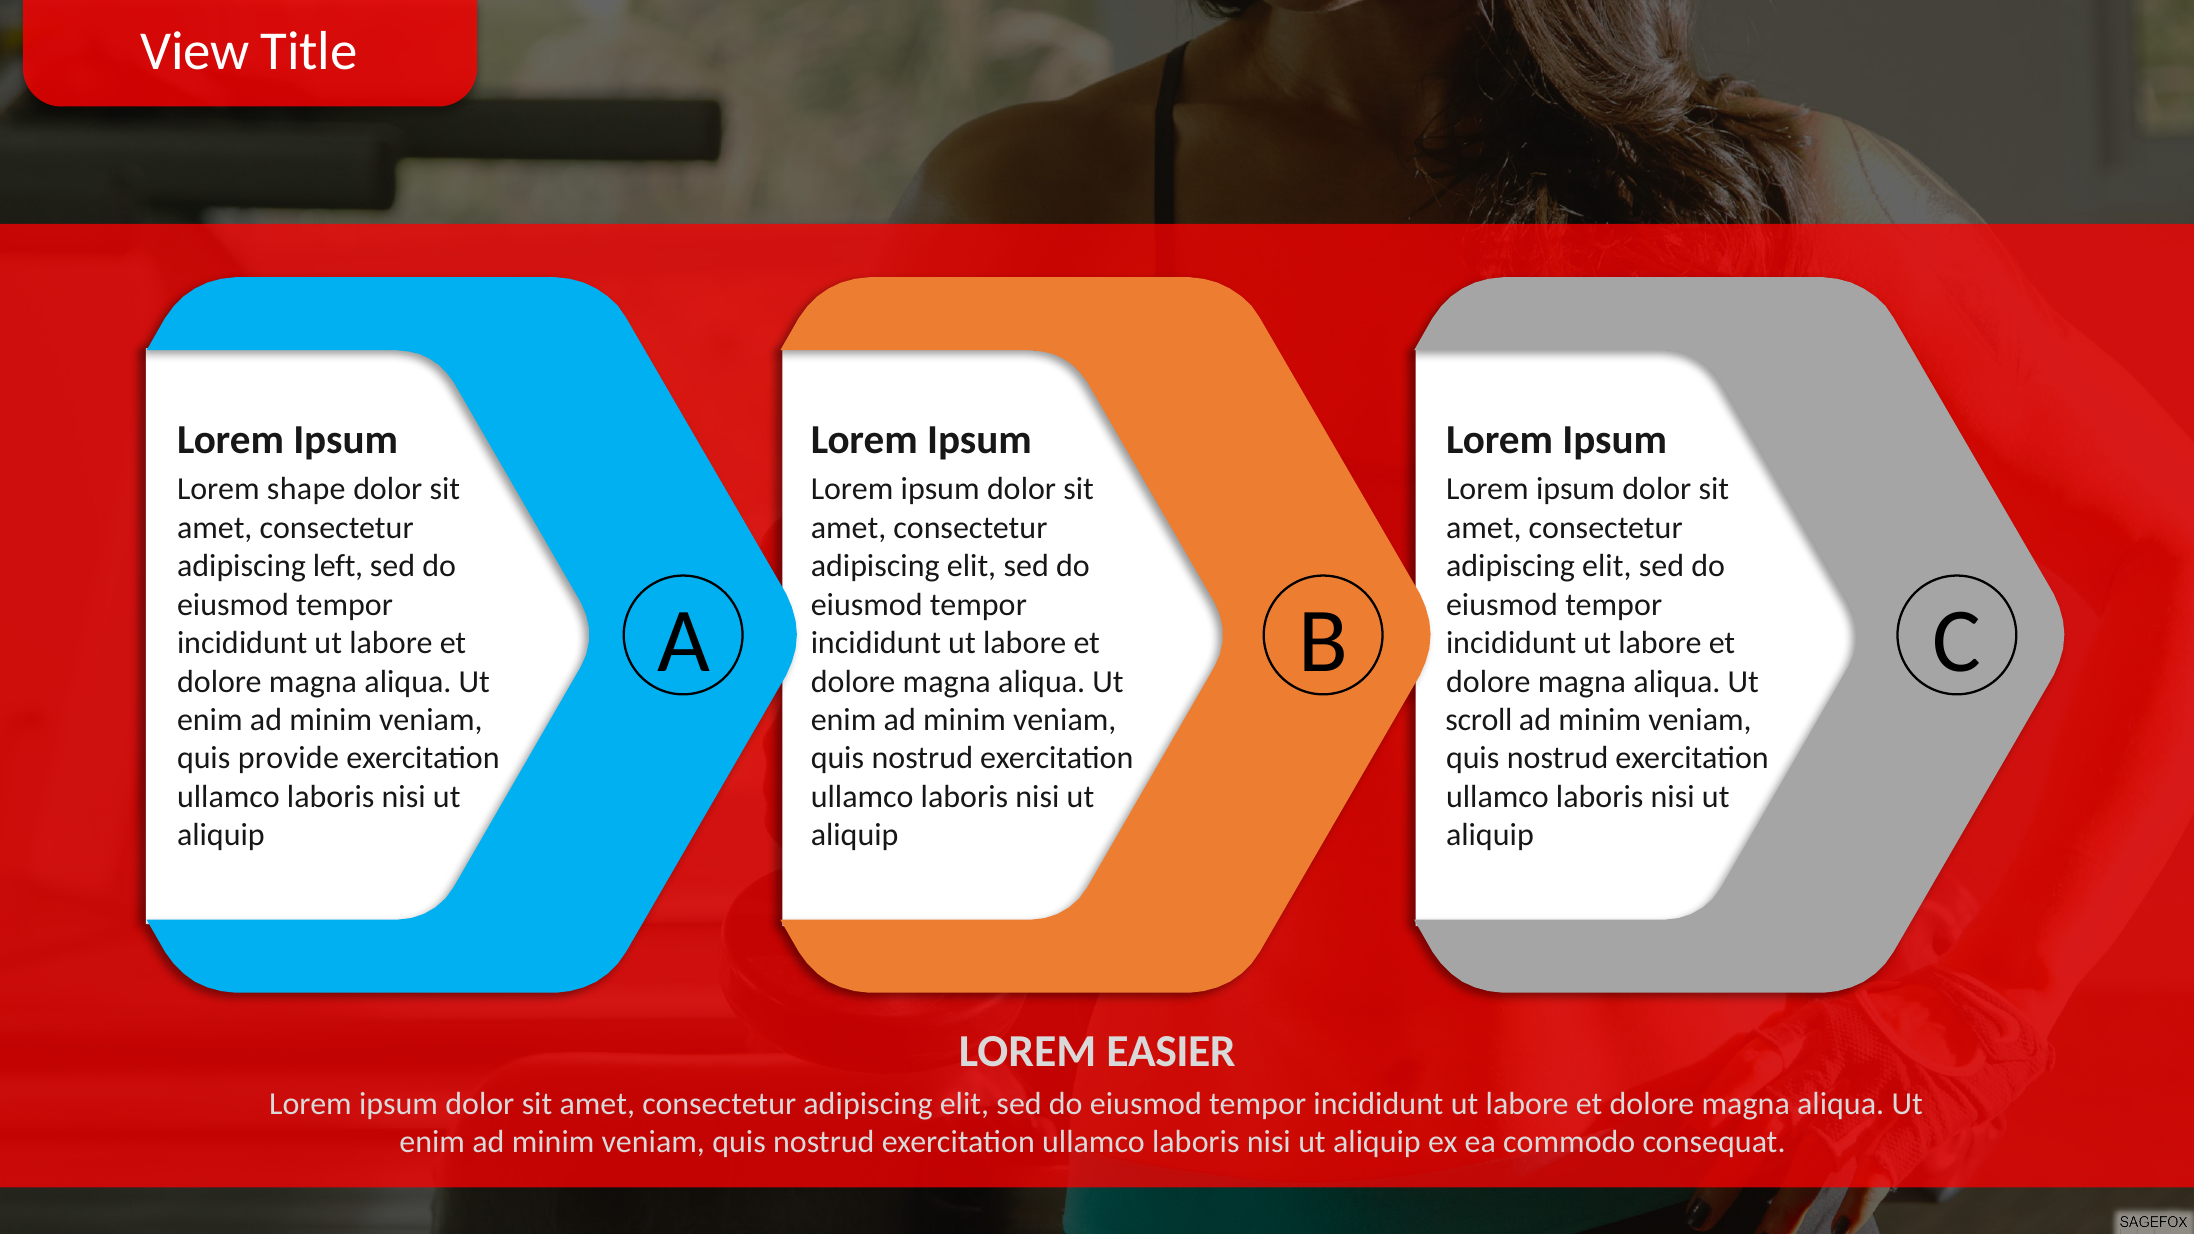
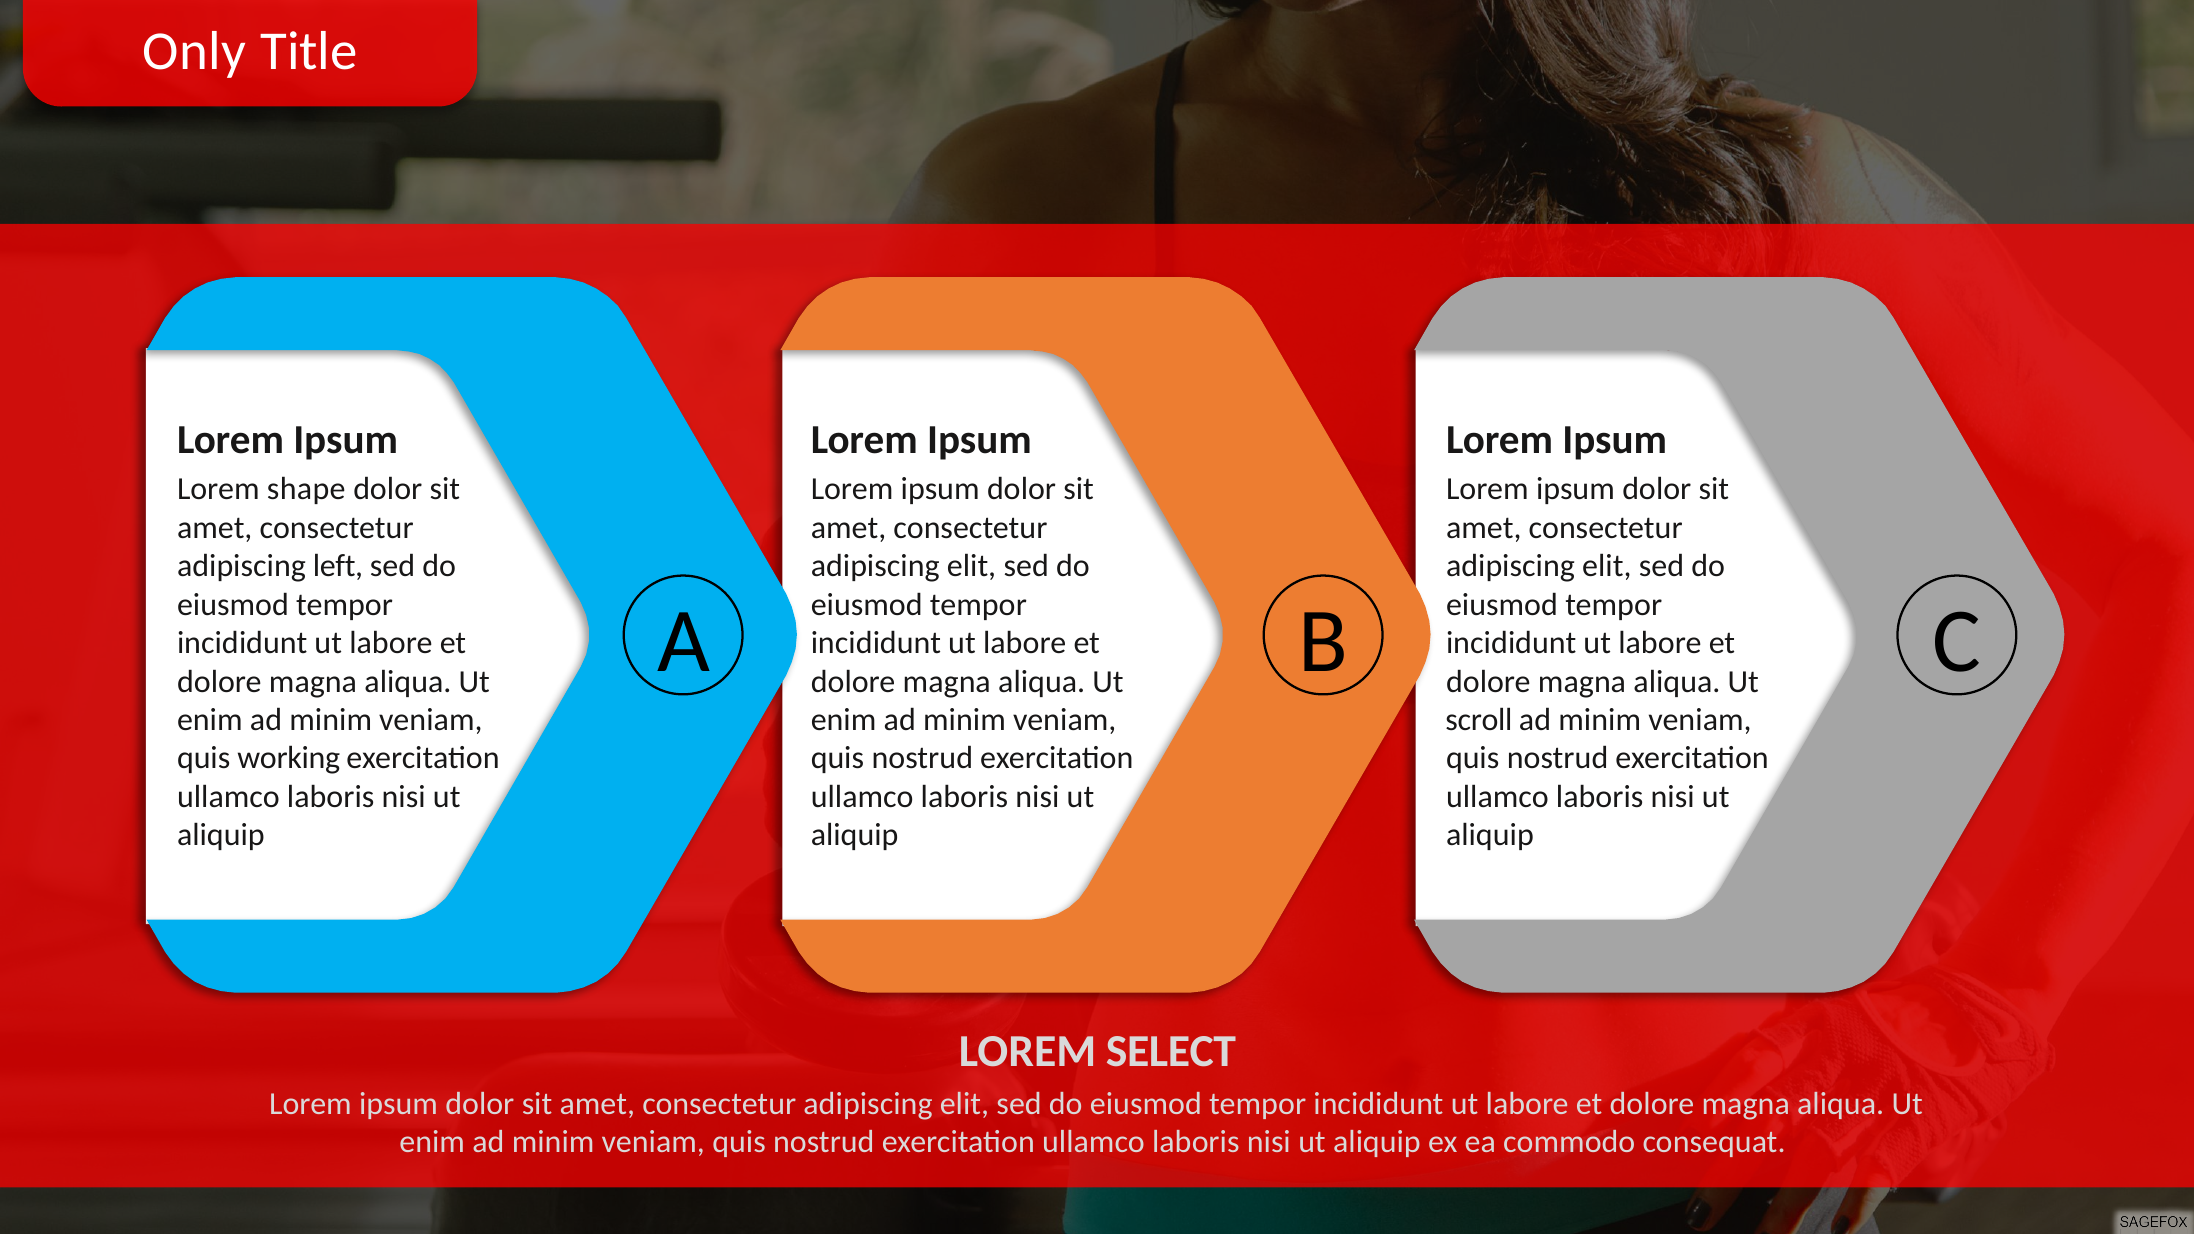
View: View -> Only
provide: provide -> working
EASIER: EASIER -> SELECT
